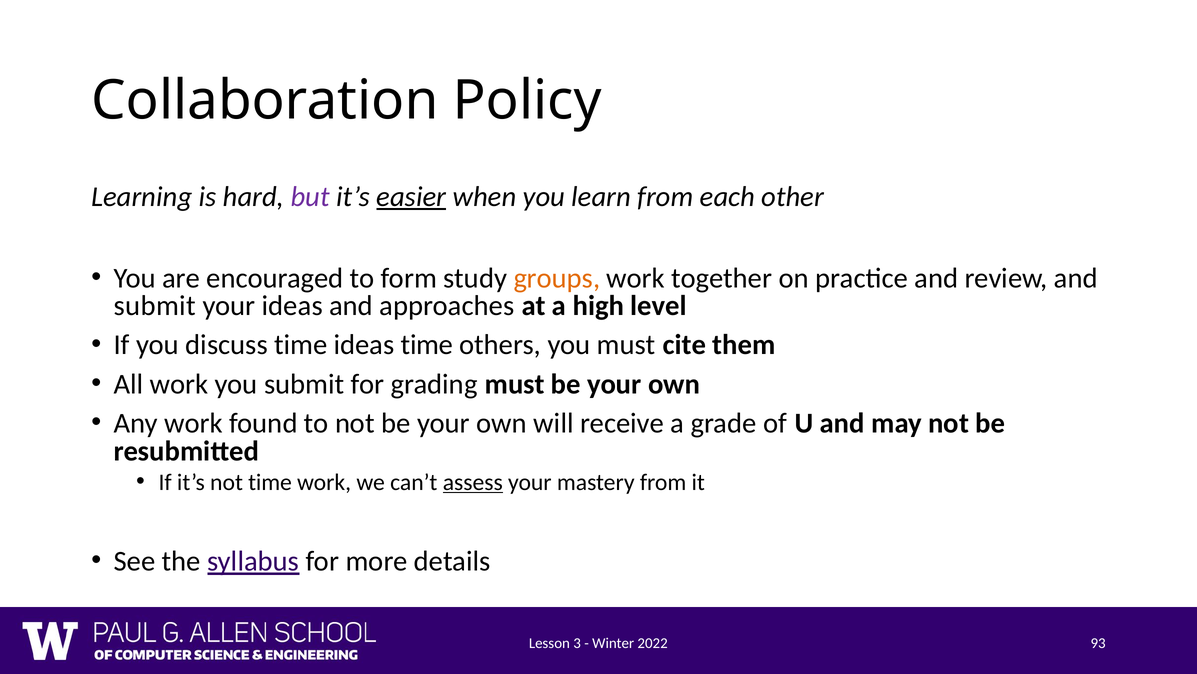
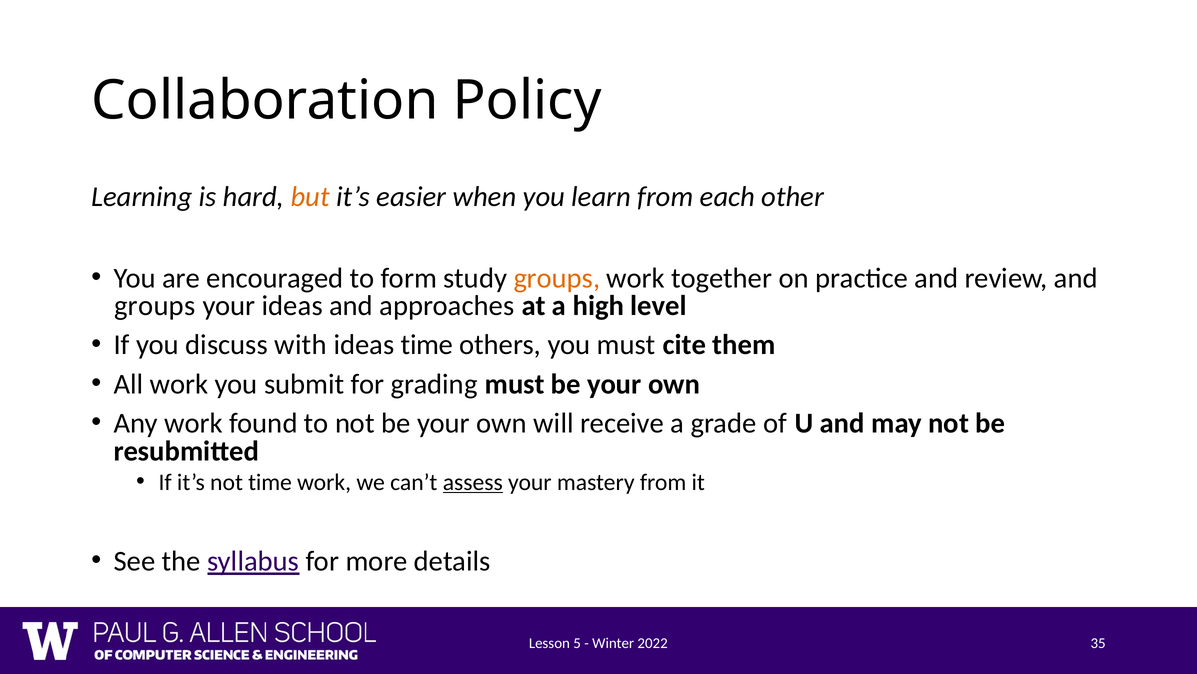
but colour: purple -> orange
easier underline: present -> none
submit at (155, 306): submit -> groups
discuss time: time -> with
3: 3 -> 5
93: 93 -> 35
